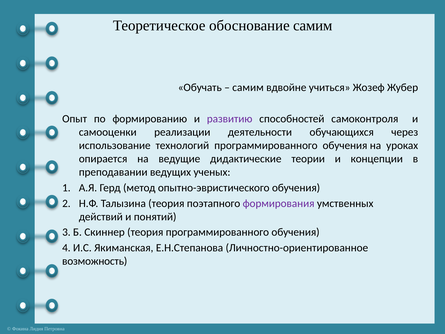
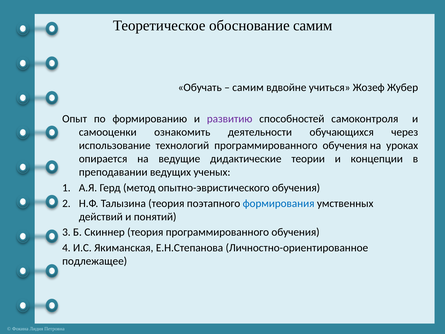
реализации: реализации -> ознакомить
формирования colour: purple -> blue
возможность: возможность -> подлежащее
